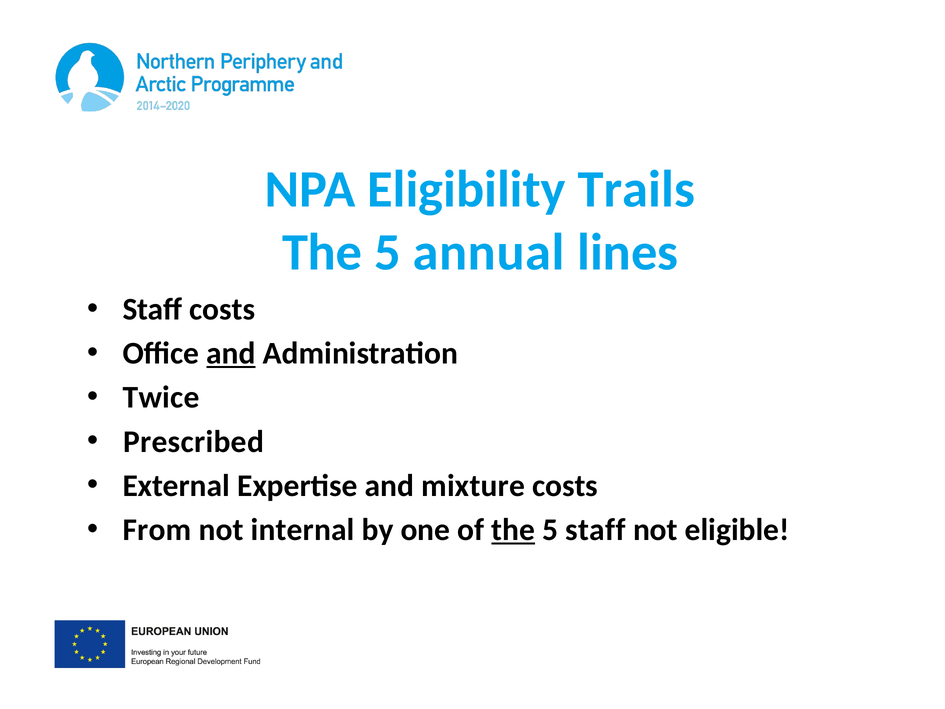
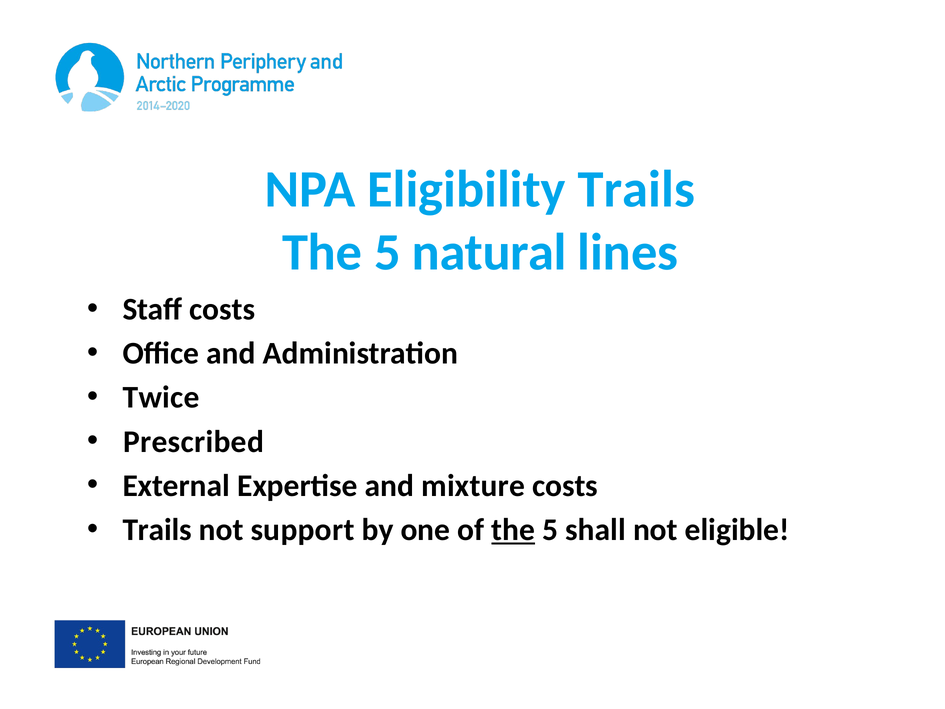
annual: annual -> natural
and at (231, 353) underline: present -> none
From at (157, 530): From -> Trails
internal: internal -> support
5 staff: staff -> shall
